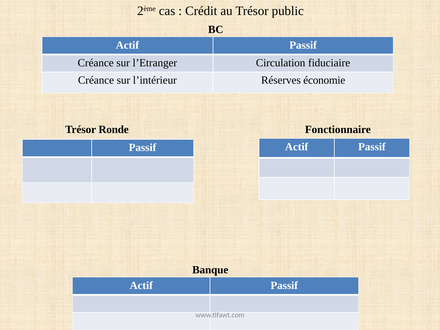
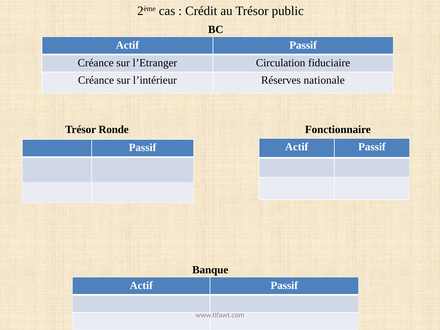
économie: économie -> nationale
